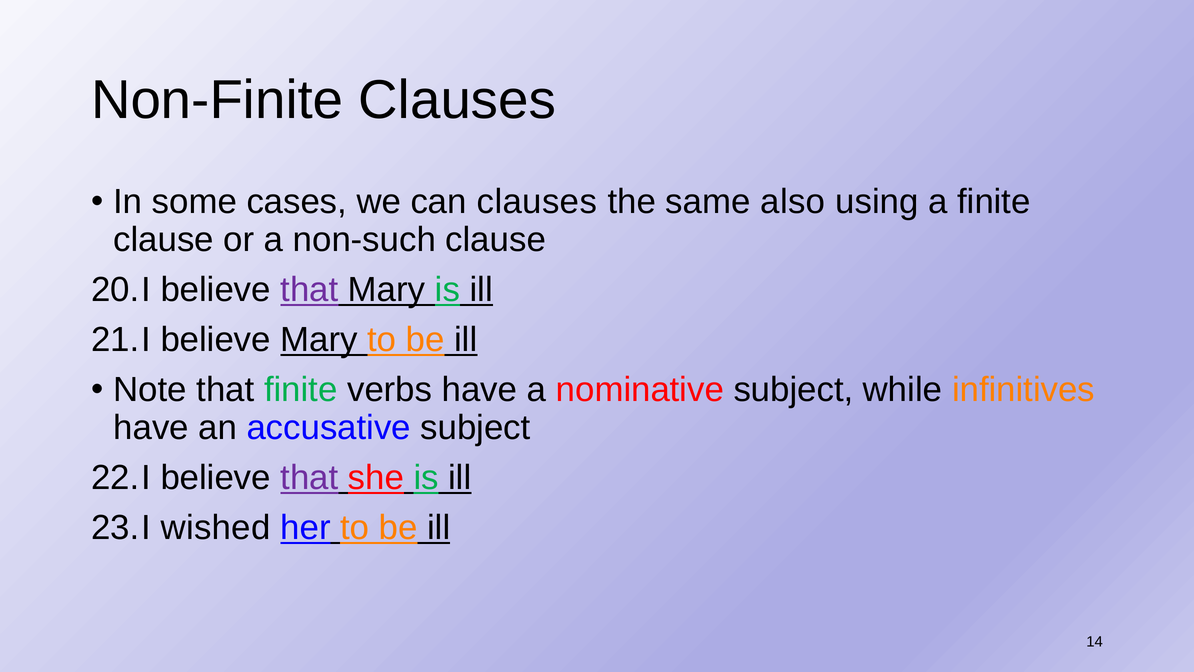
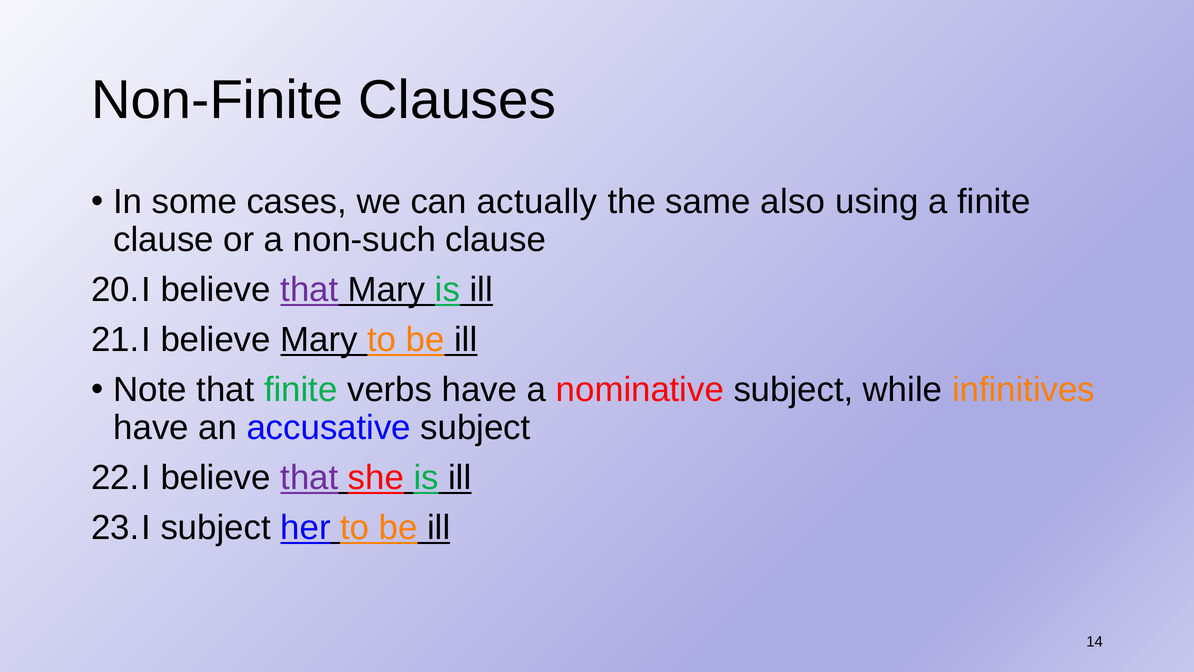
can clauses: clauses -> actually
wished at (216, 527): wished -> subject
